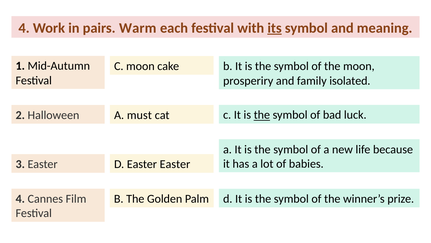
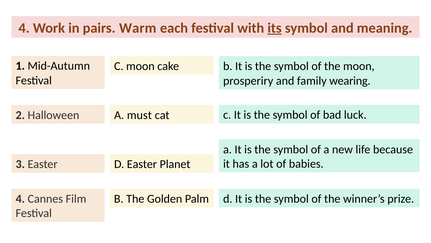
isolated: isolated -> wearing
the at (262, 115) underline: present -> none
Easter Easter: Easter -> Planet
